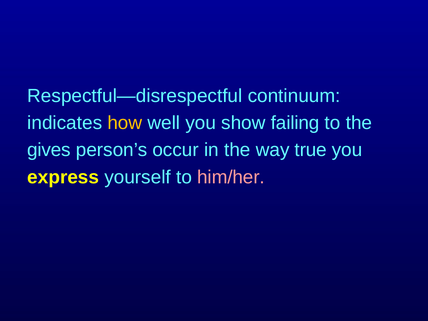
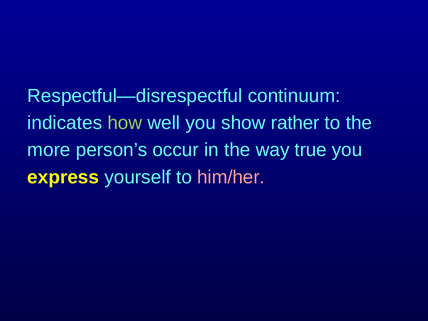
how colour: yellow -> light green
failing: failing -> rather
gives: gives -> more
